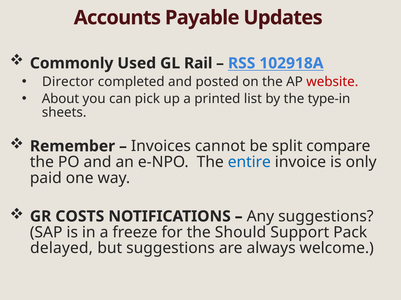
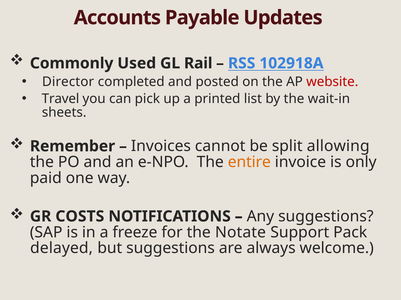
About: About -> Travel
type-in: type-in -> wait-in
compare: compare -> allowing
entire colour: blue -> orange
Should: Should -> Notate
